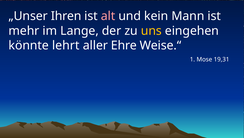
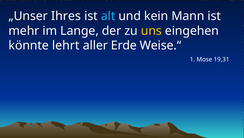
Ihren: Ihren -> Ihres
alt colour: pink -> light blue
Ehre: Ehre -> Erde
